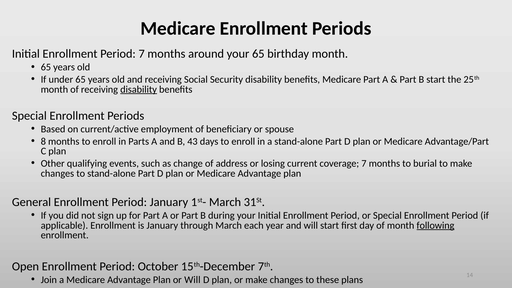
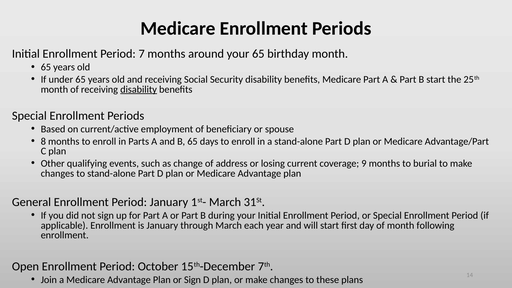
B 43: 43 -> 65
coverage 7: 7 -> 9
following underline: present -> none
or Will: Will -> Sign
